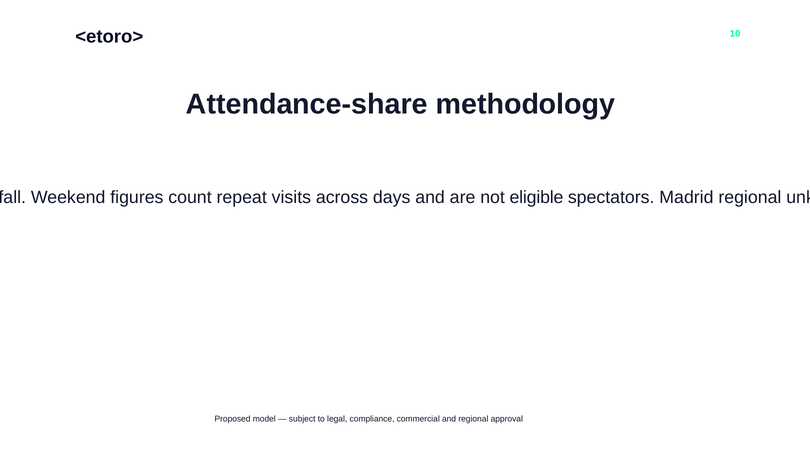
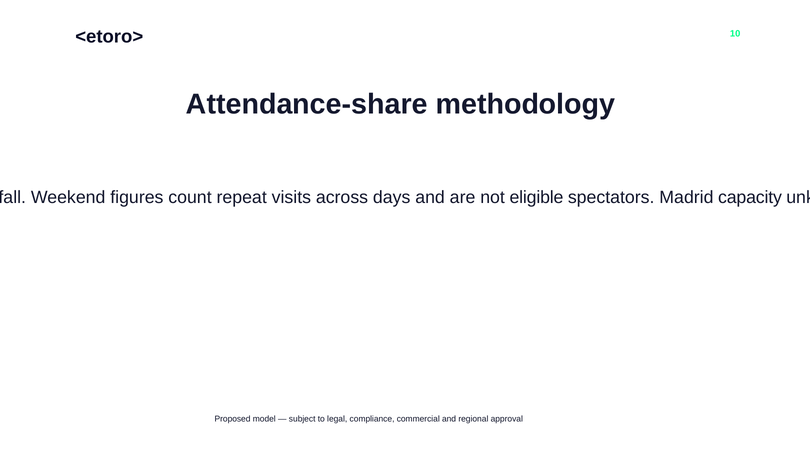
Madrid regional: regional -> capacity
